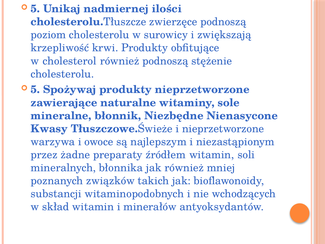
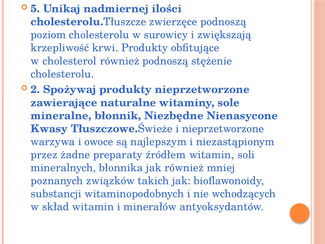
5 at (35, 90): 5 -> 2
